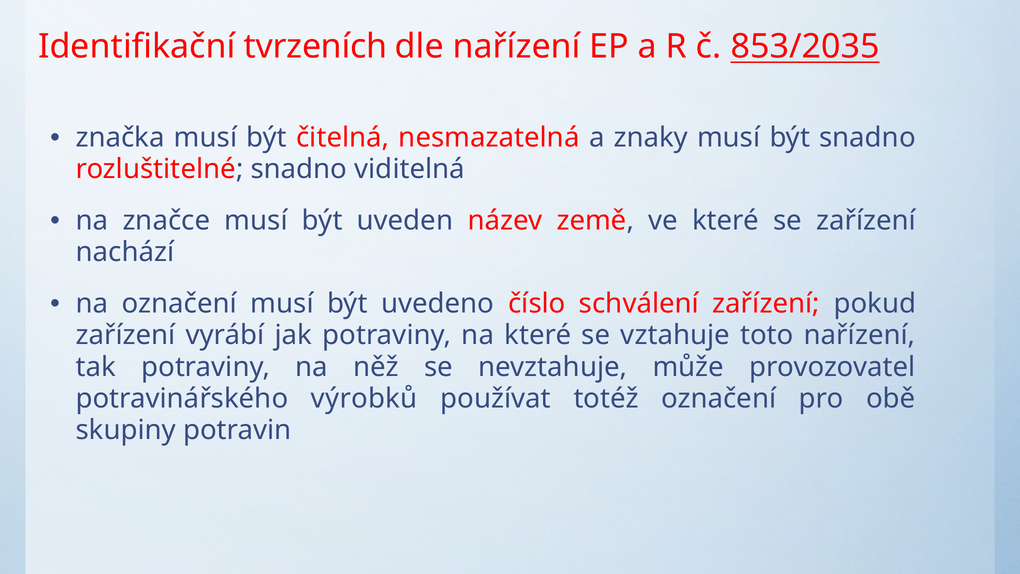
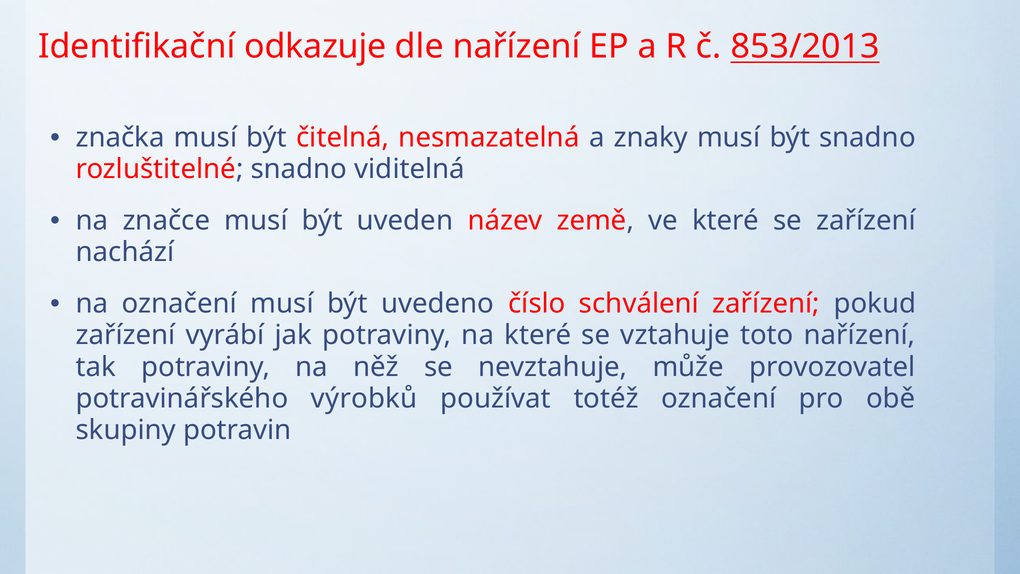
tvrzeních: tvrzeních -> odkazuje
853/2035: 853/2035 -> 853/2013
